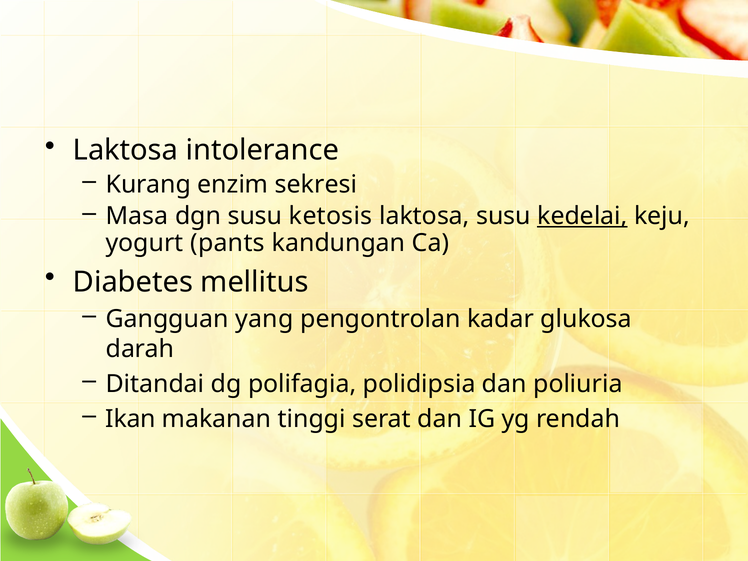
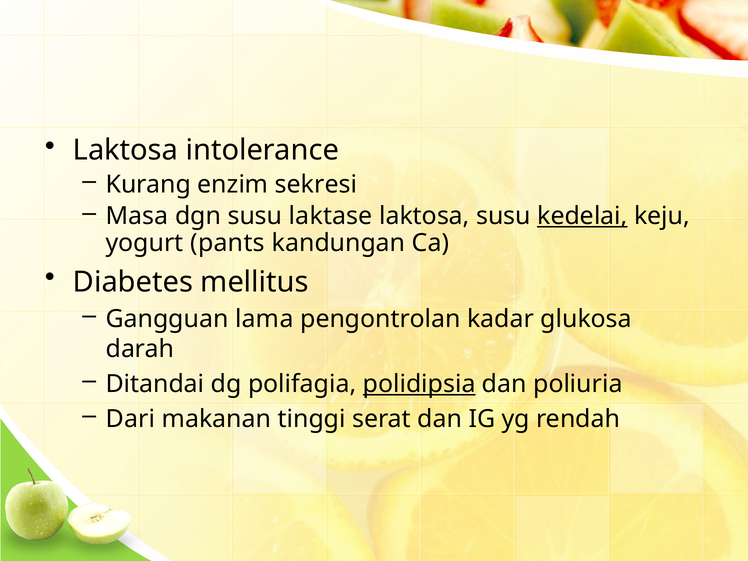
ketosis: ketosis -> laktase
yang: yang -> lama
polidipsia underline: none -> present
Ikan: Ikan -> Dari
